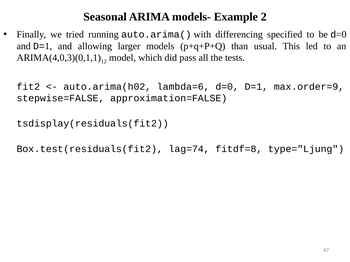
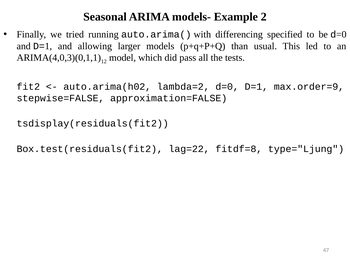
lambda=6: lambda=6 -> lambda=2
lag=74: lag=74 -> lag=22
